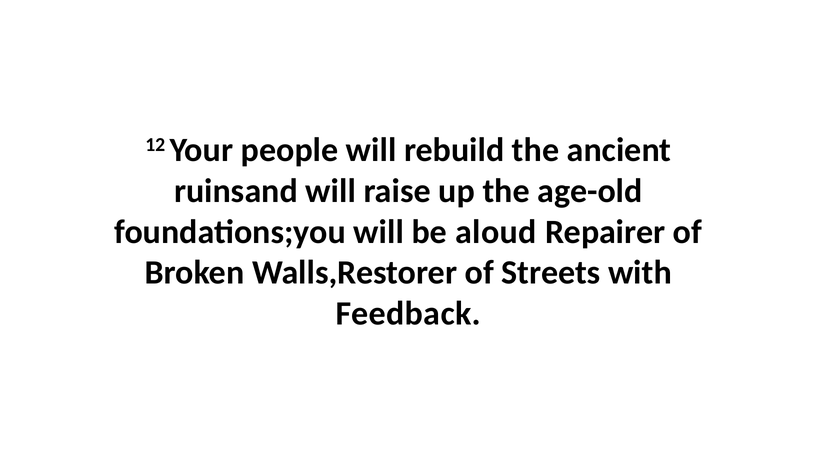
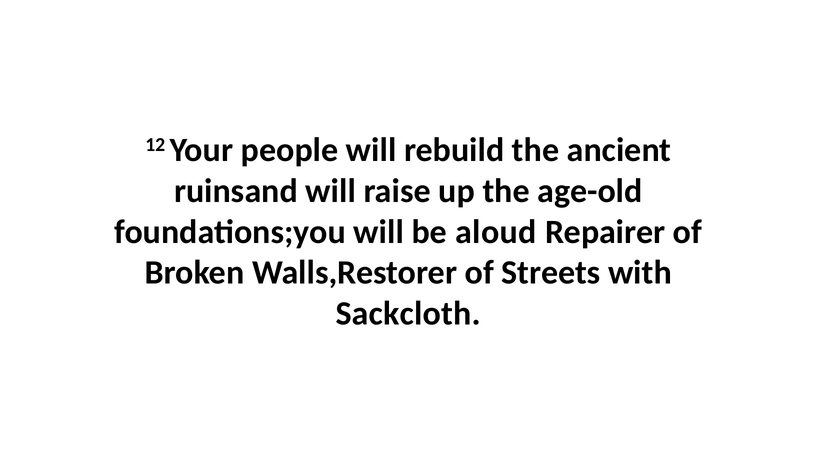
Feedback: Feedback -> Sackcloth
